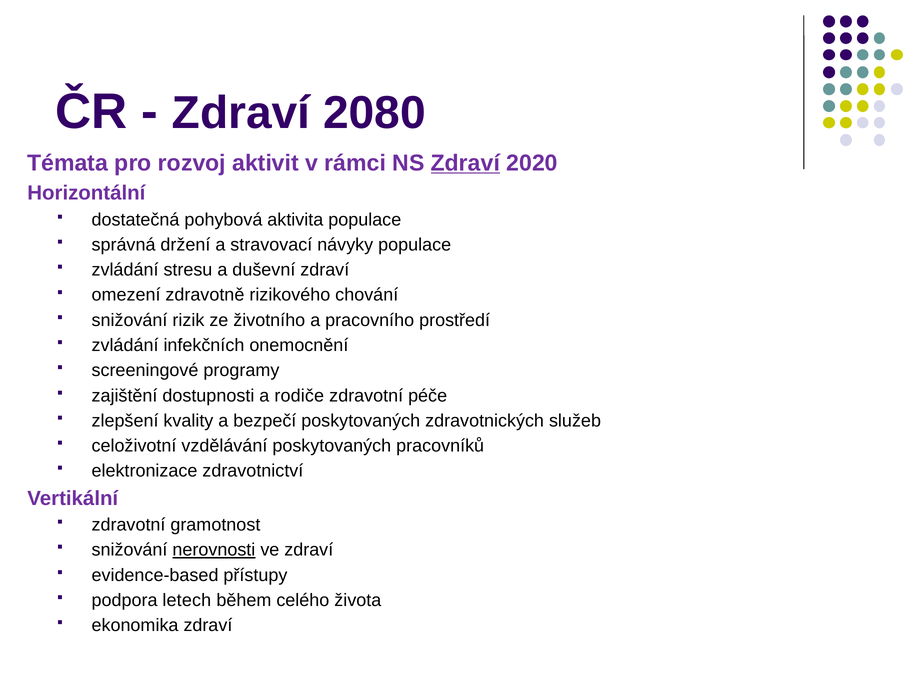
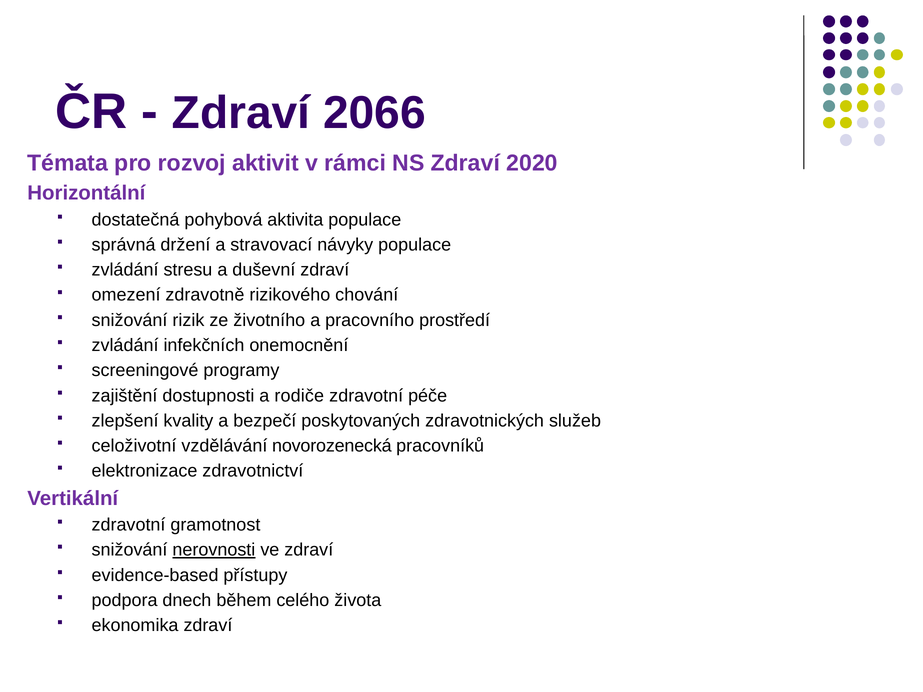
2080: 2080 -> 2066
Zdraví at (465, 163) underline: present -> none
vzdělávání poskytovaných: poskytovaných -> novorozenecká
letech: letech -> dnech
